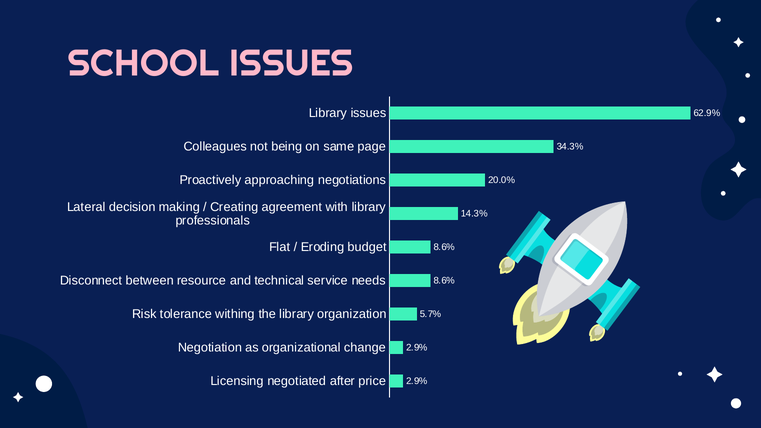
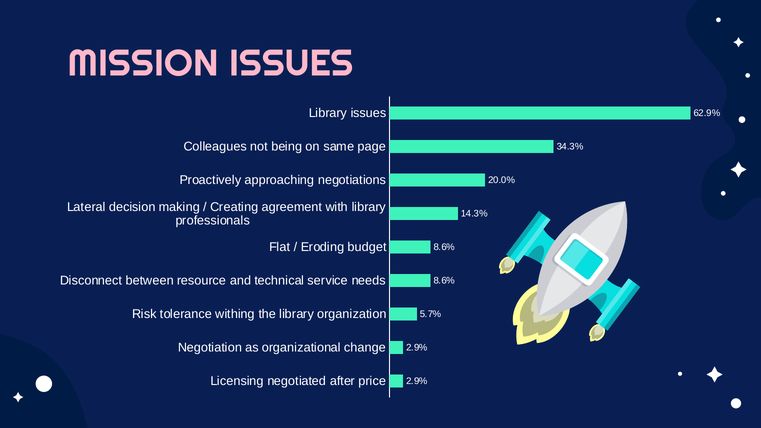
SCHOOL: SCHOOL -> MISSION
